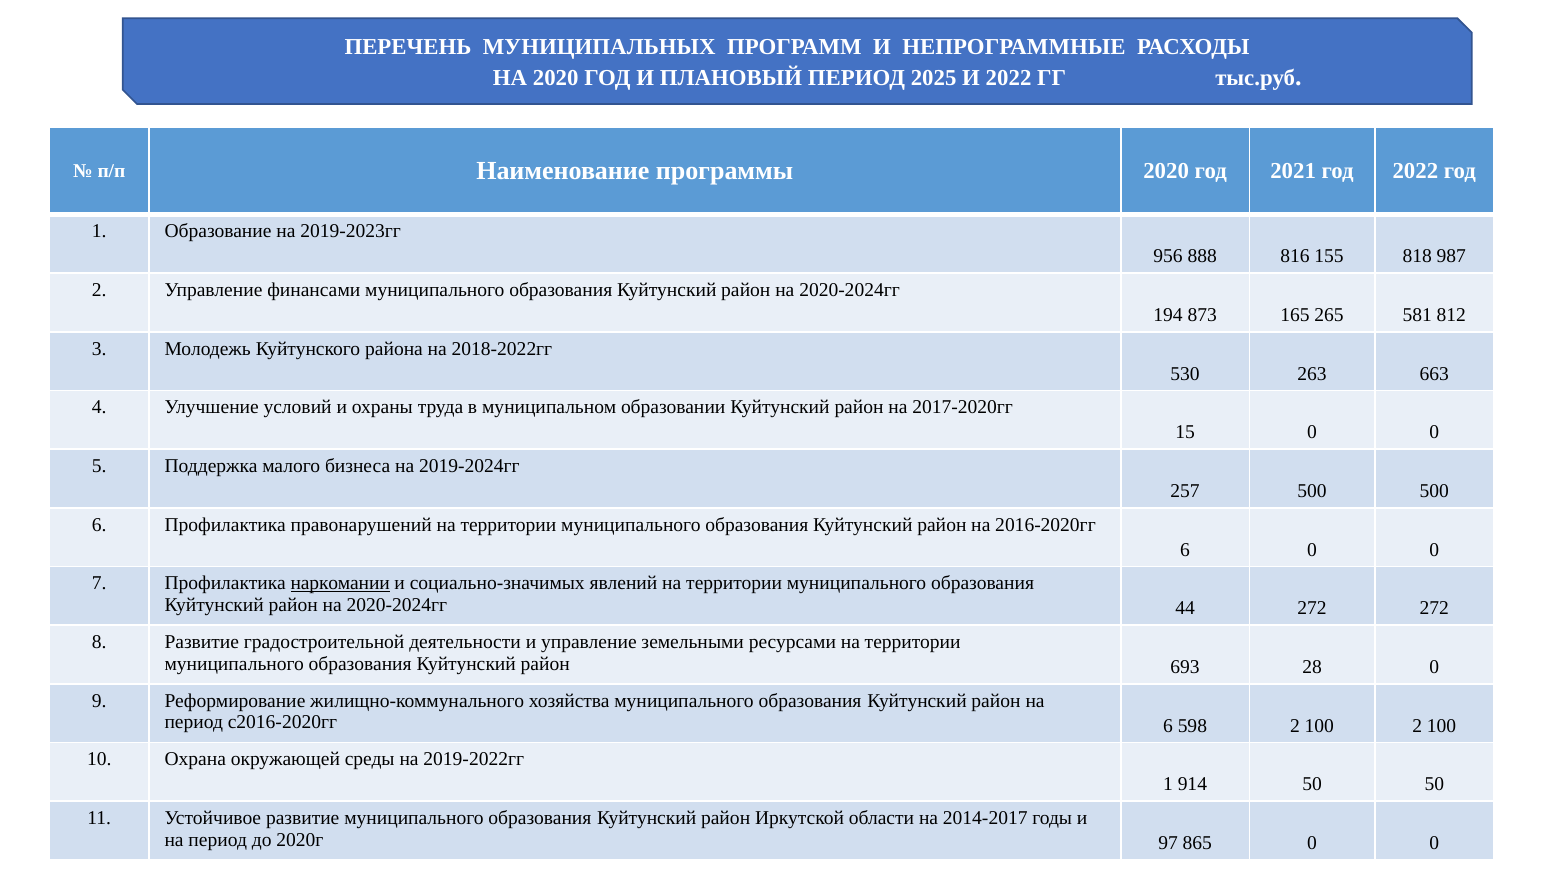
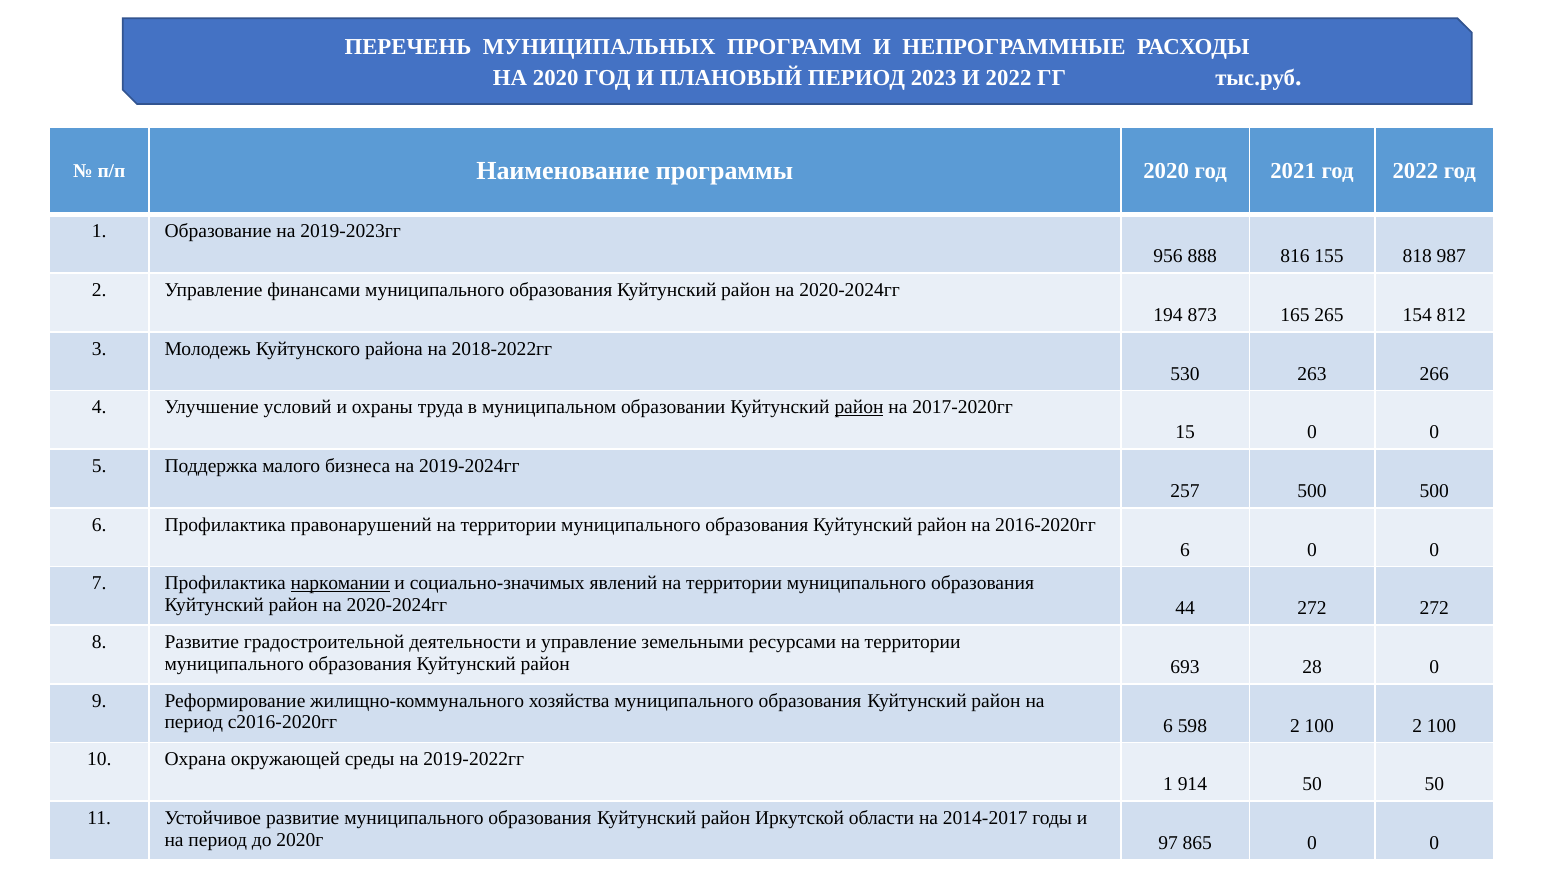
2025: 2025 -> 2023
581: 581 -> 154
663: 663 -> 266
район at (859, 407) underline: none -> present
